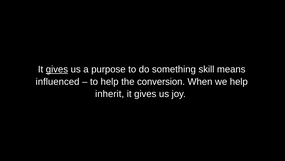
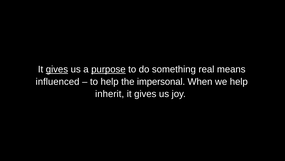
purpose underline: none -> present
skill: skill -> real
conversion: conversion -> impersonal
